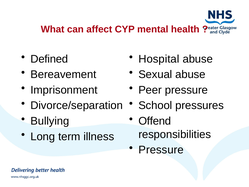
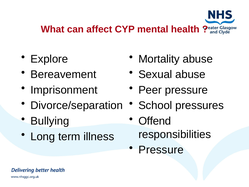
Defined: Defined -> Explore
Hospital: Hospital -> Mortality
